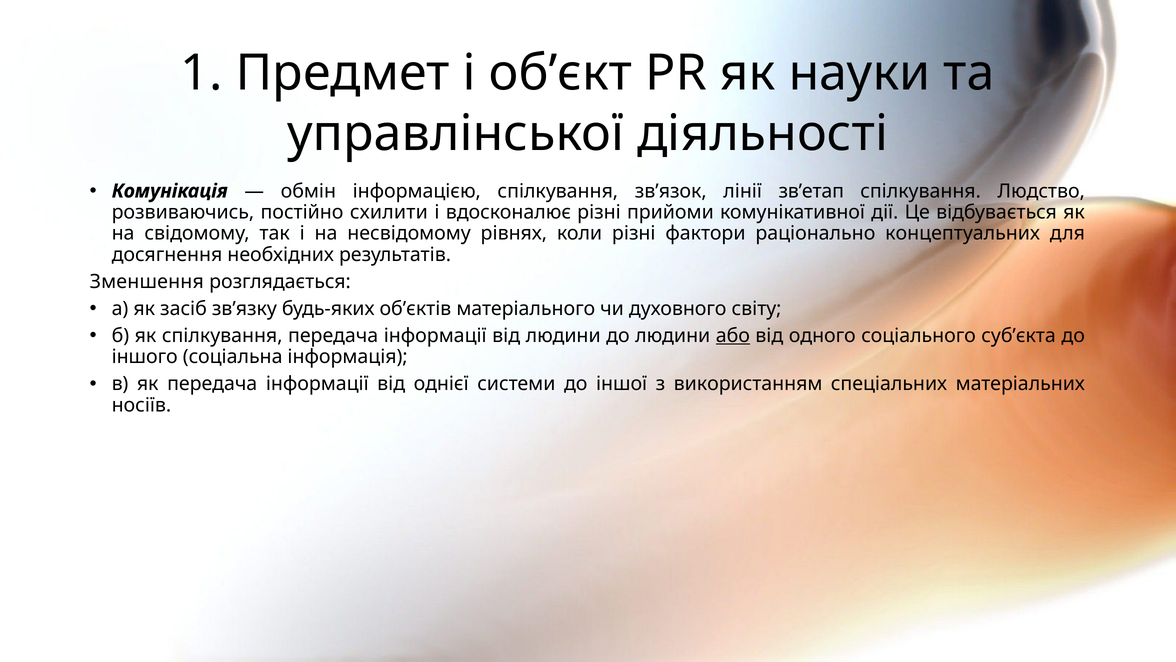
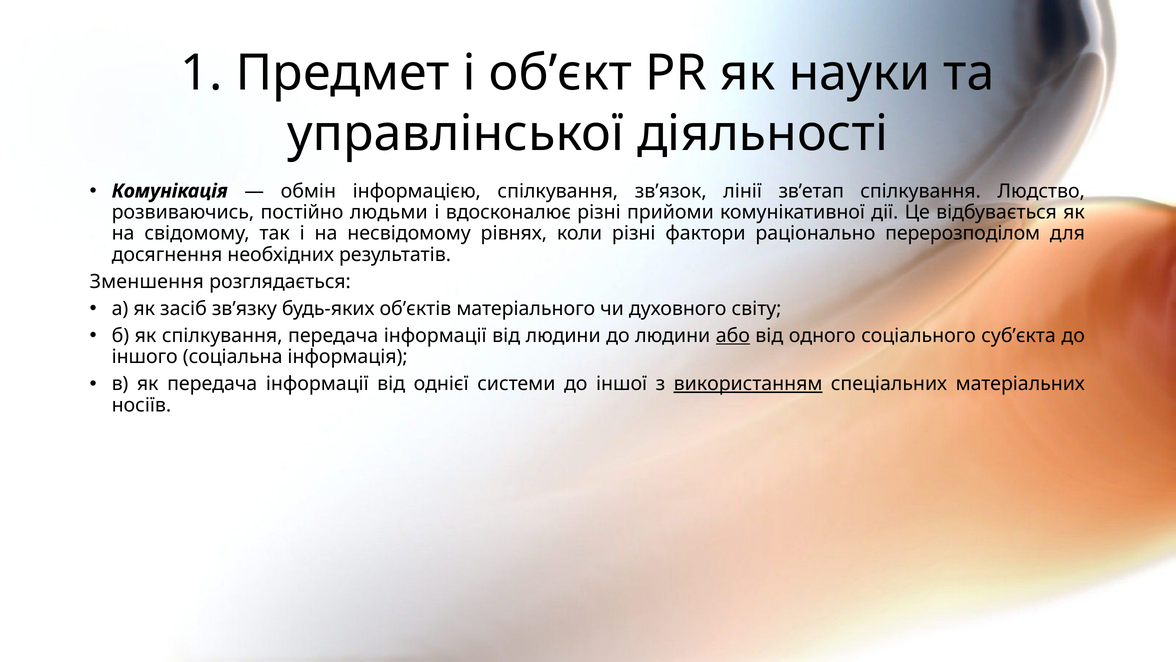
схилити: схилити -> людьми
концептуальних: концептуальних -> перерозподілом
використанням underline: none -> present
